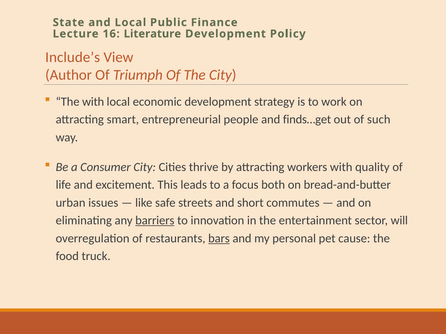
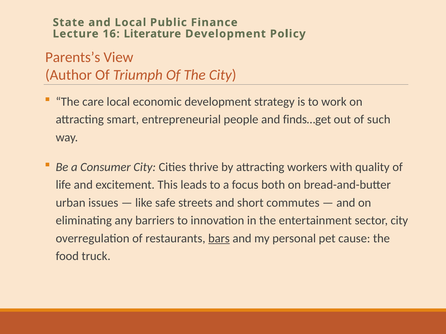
Include’s: Include’s -> Parents’s
The with: with -> care
barriers underline: present -> none
sector will: will -> city
